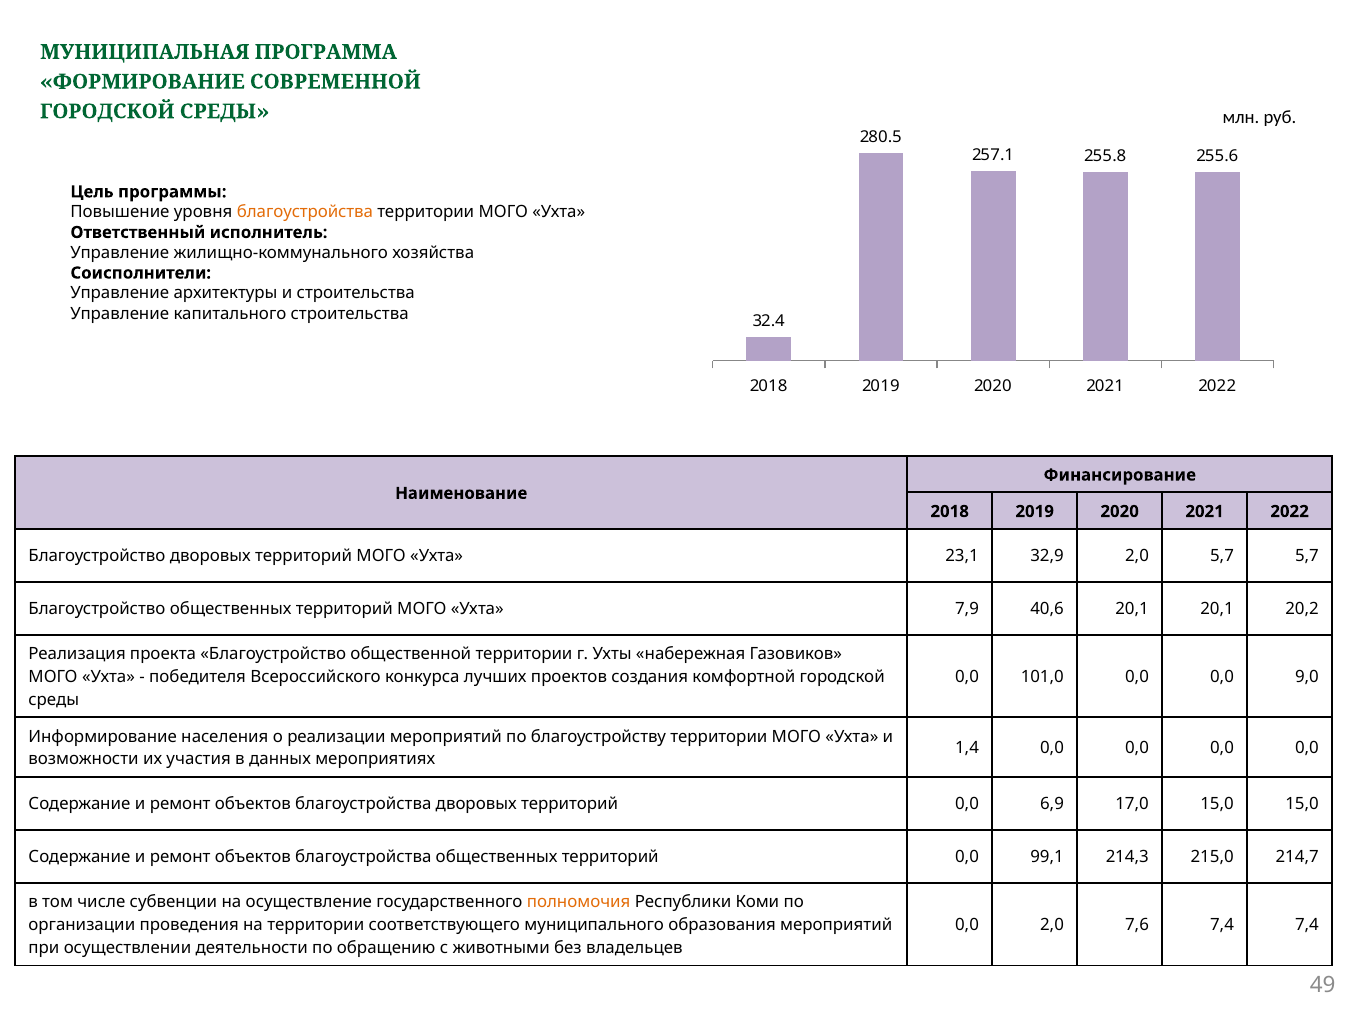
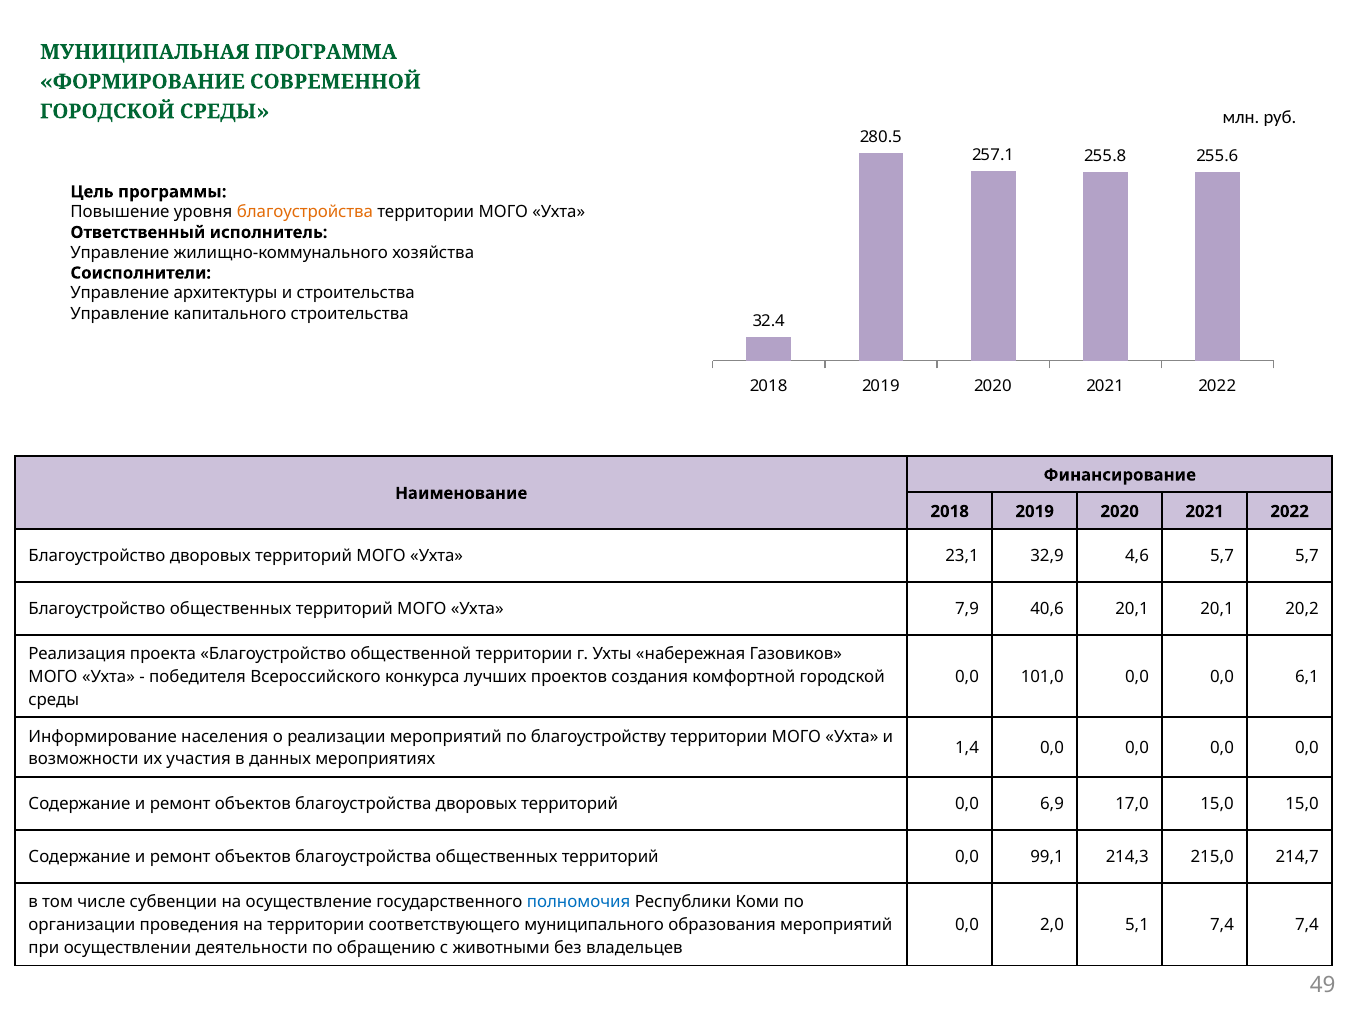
32,9 2,0: 2,0 -> 4,6
9,0: 9,0 -> 6,1
полномочия colour: orange -> blue
7,6: 7,6 -> 5,1
